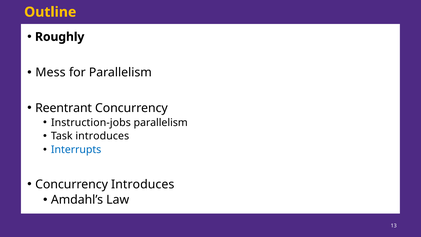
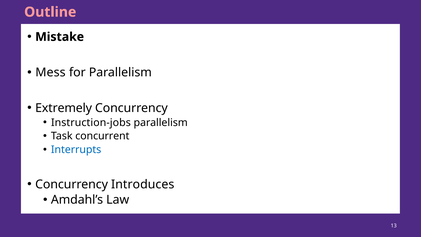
Outline colour: yellow -> pink
Roughly: Roughly -> Mistake
Reentrant: Reentrant -> Extremely
Task introduces: introduces -> concurrent
